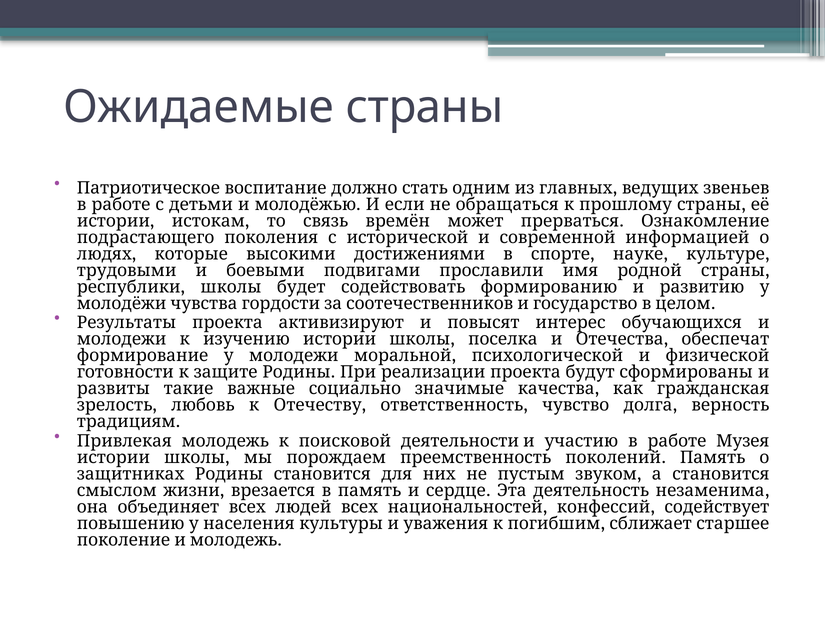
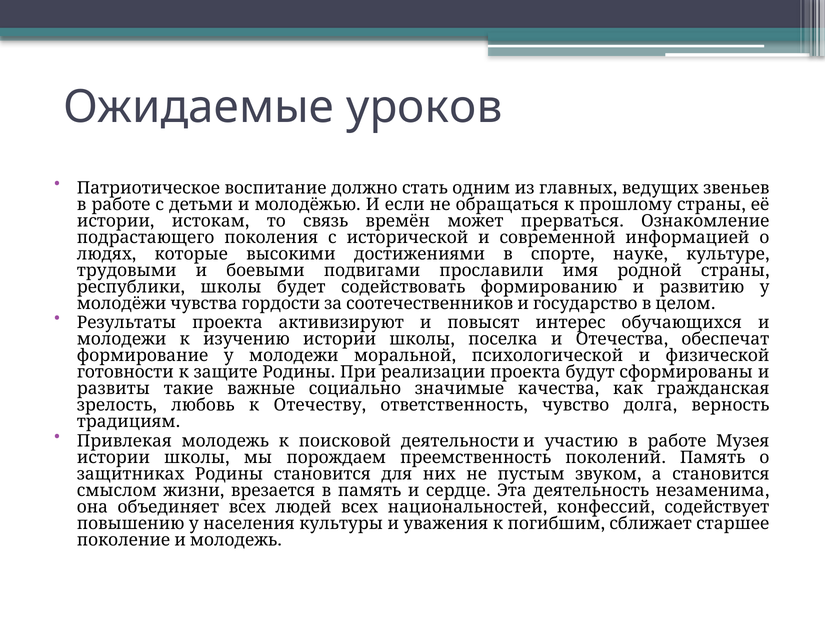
Ожидаемые страны: страны -> уроков
